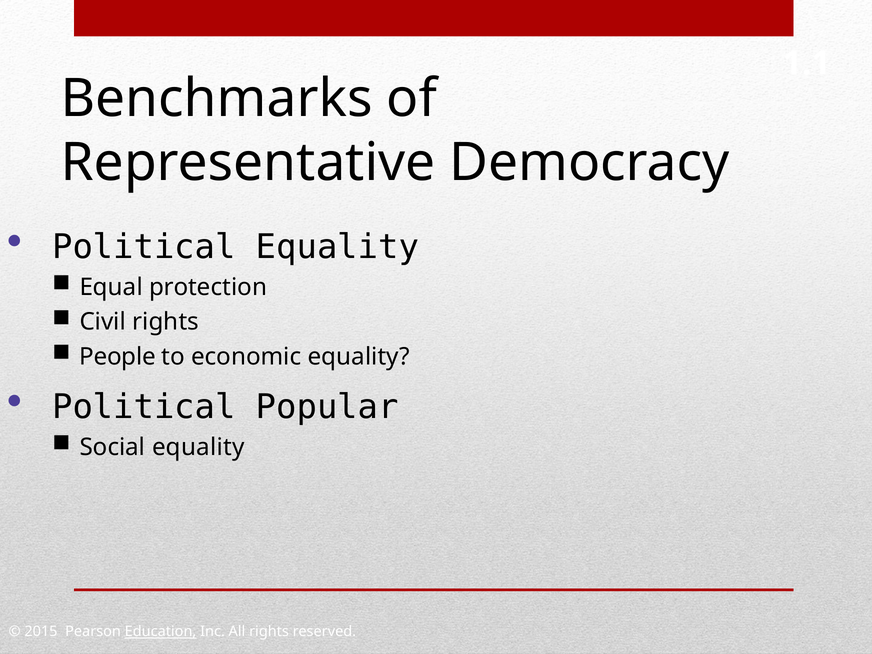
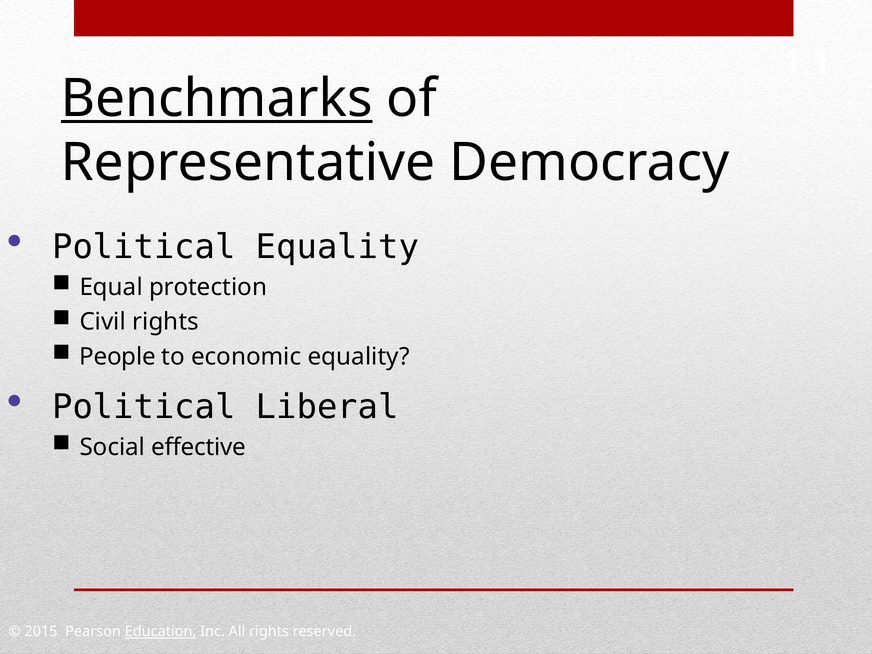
Benchmarks underline: none -> present
Popular: Popular -> Liberal
Social equality: equality -> effective
